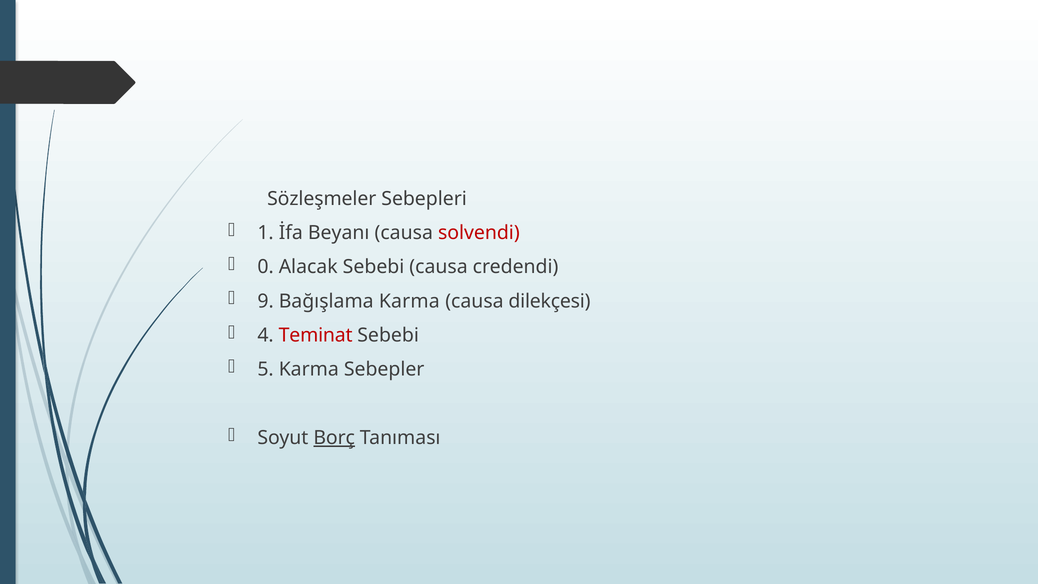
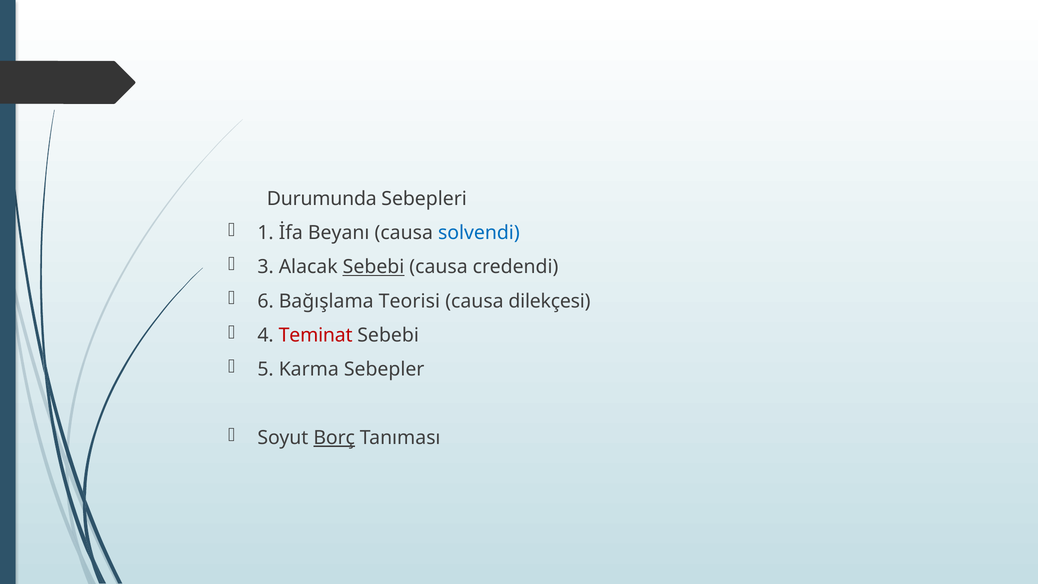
Sözleşmeler: Sözleşmeler -> Durumunda
solvendi colour: red -> blue
0: 0 -> 3
Sebebi at (374, 267) underline: none -> present
9: 9 -> 6
Bağışlama Karma: Karma -> Teorisi
